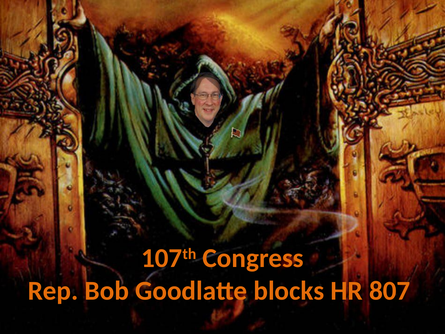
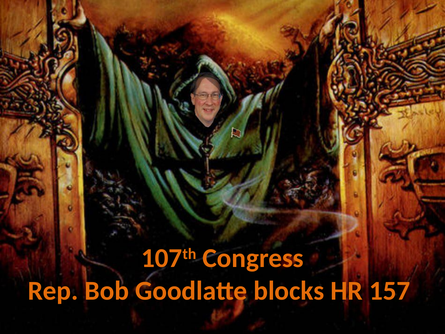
807: 807 -> 157
